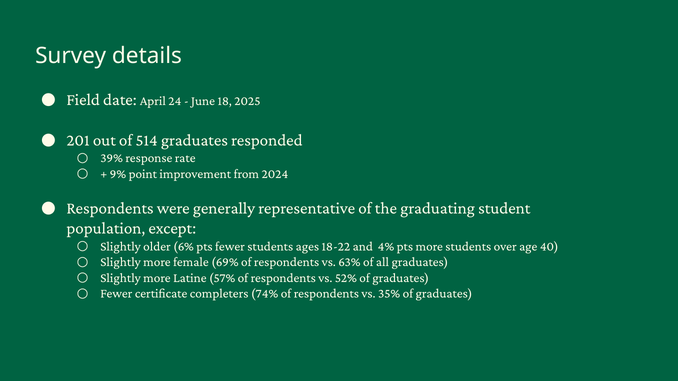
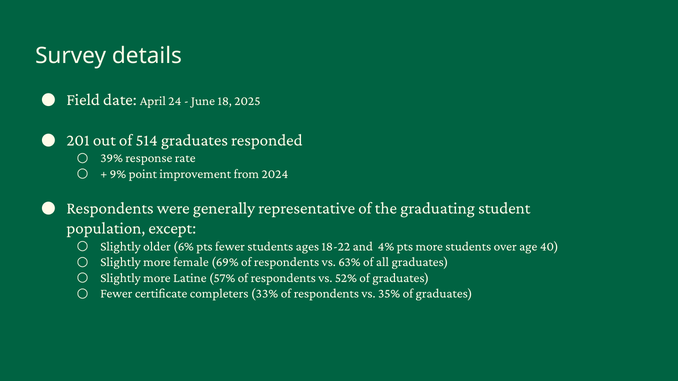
74%: 74% -> 33%
